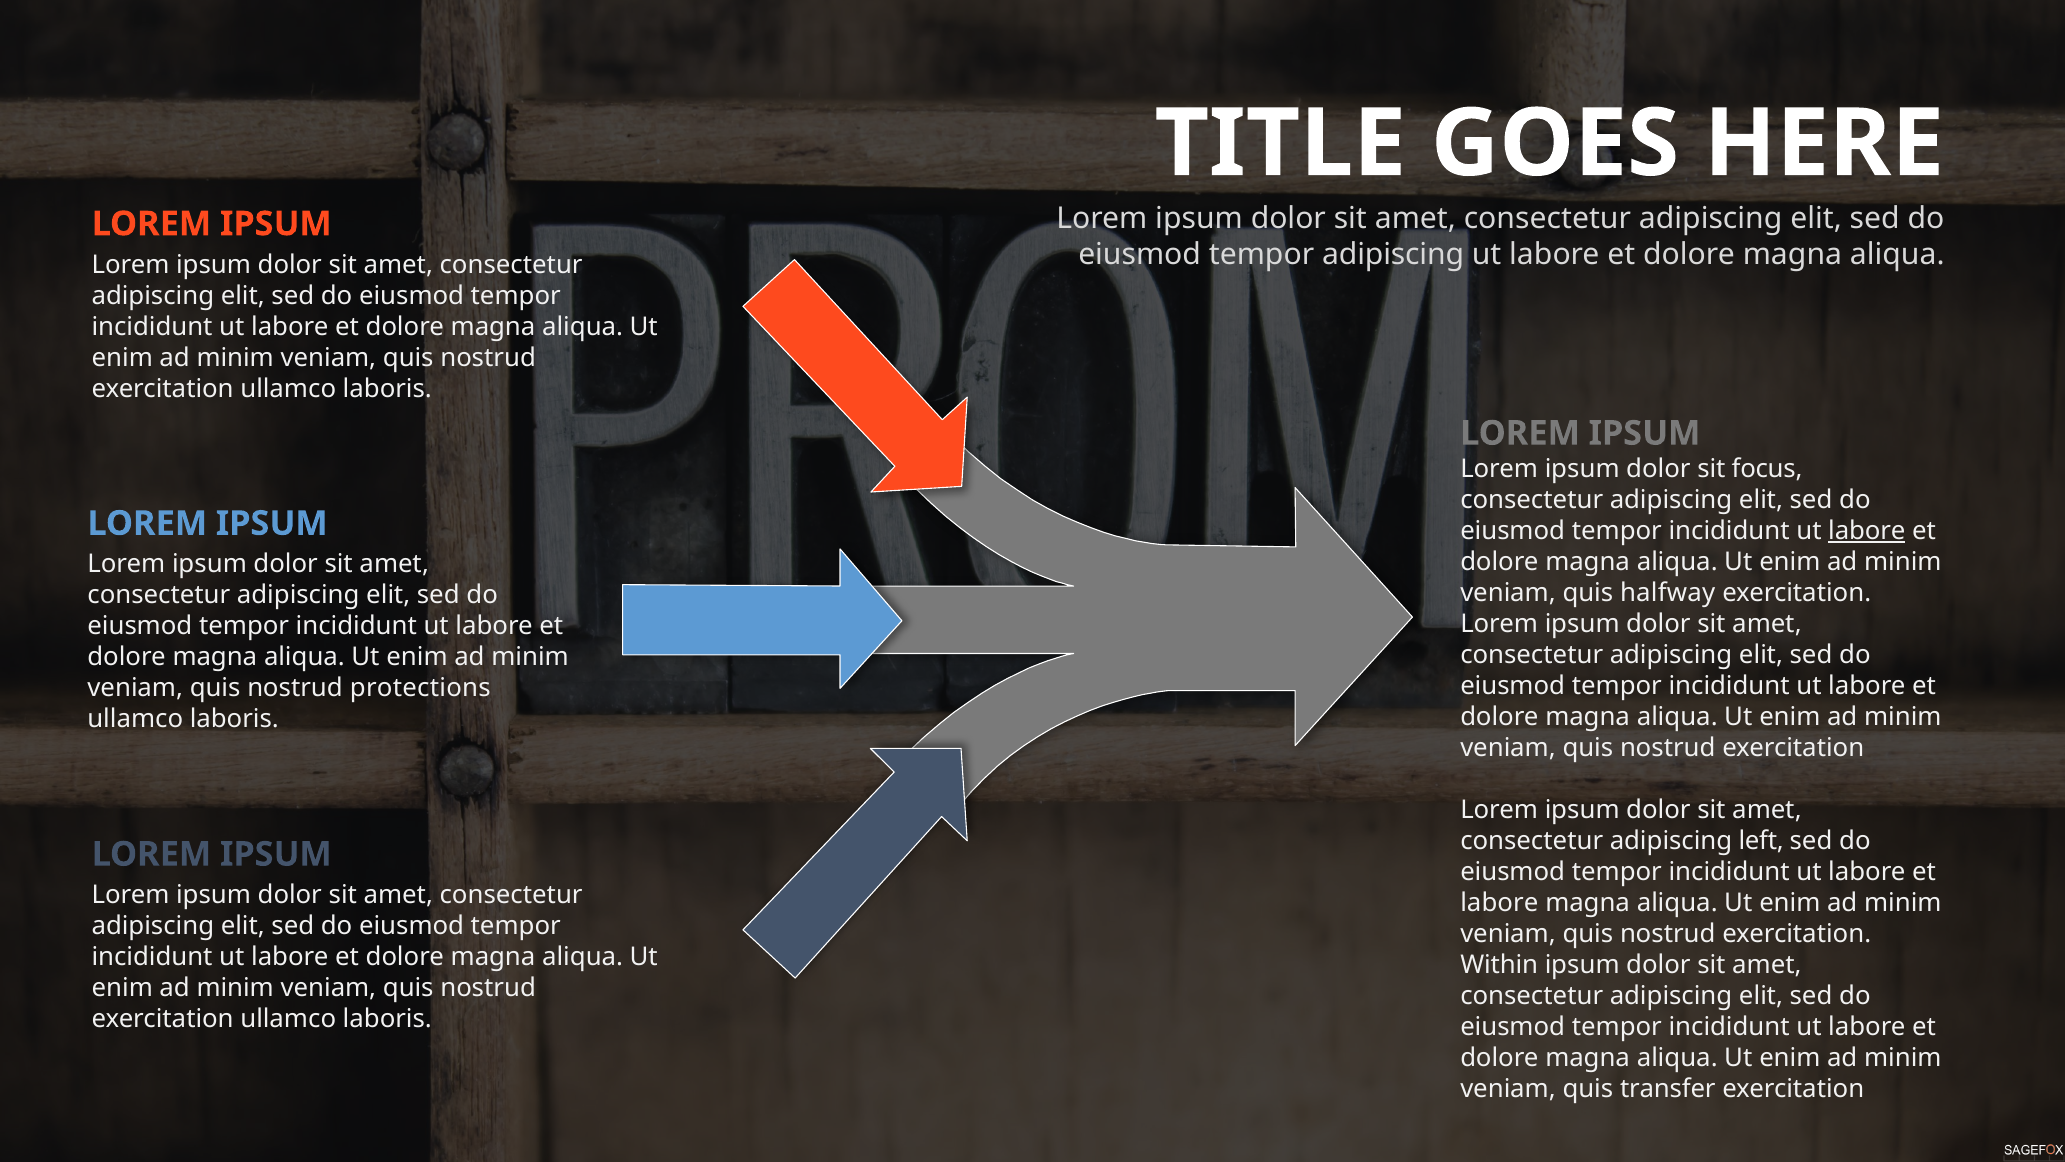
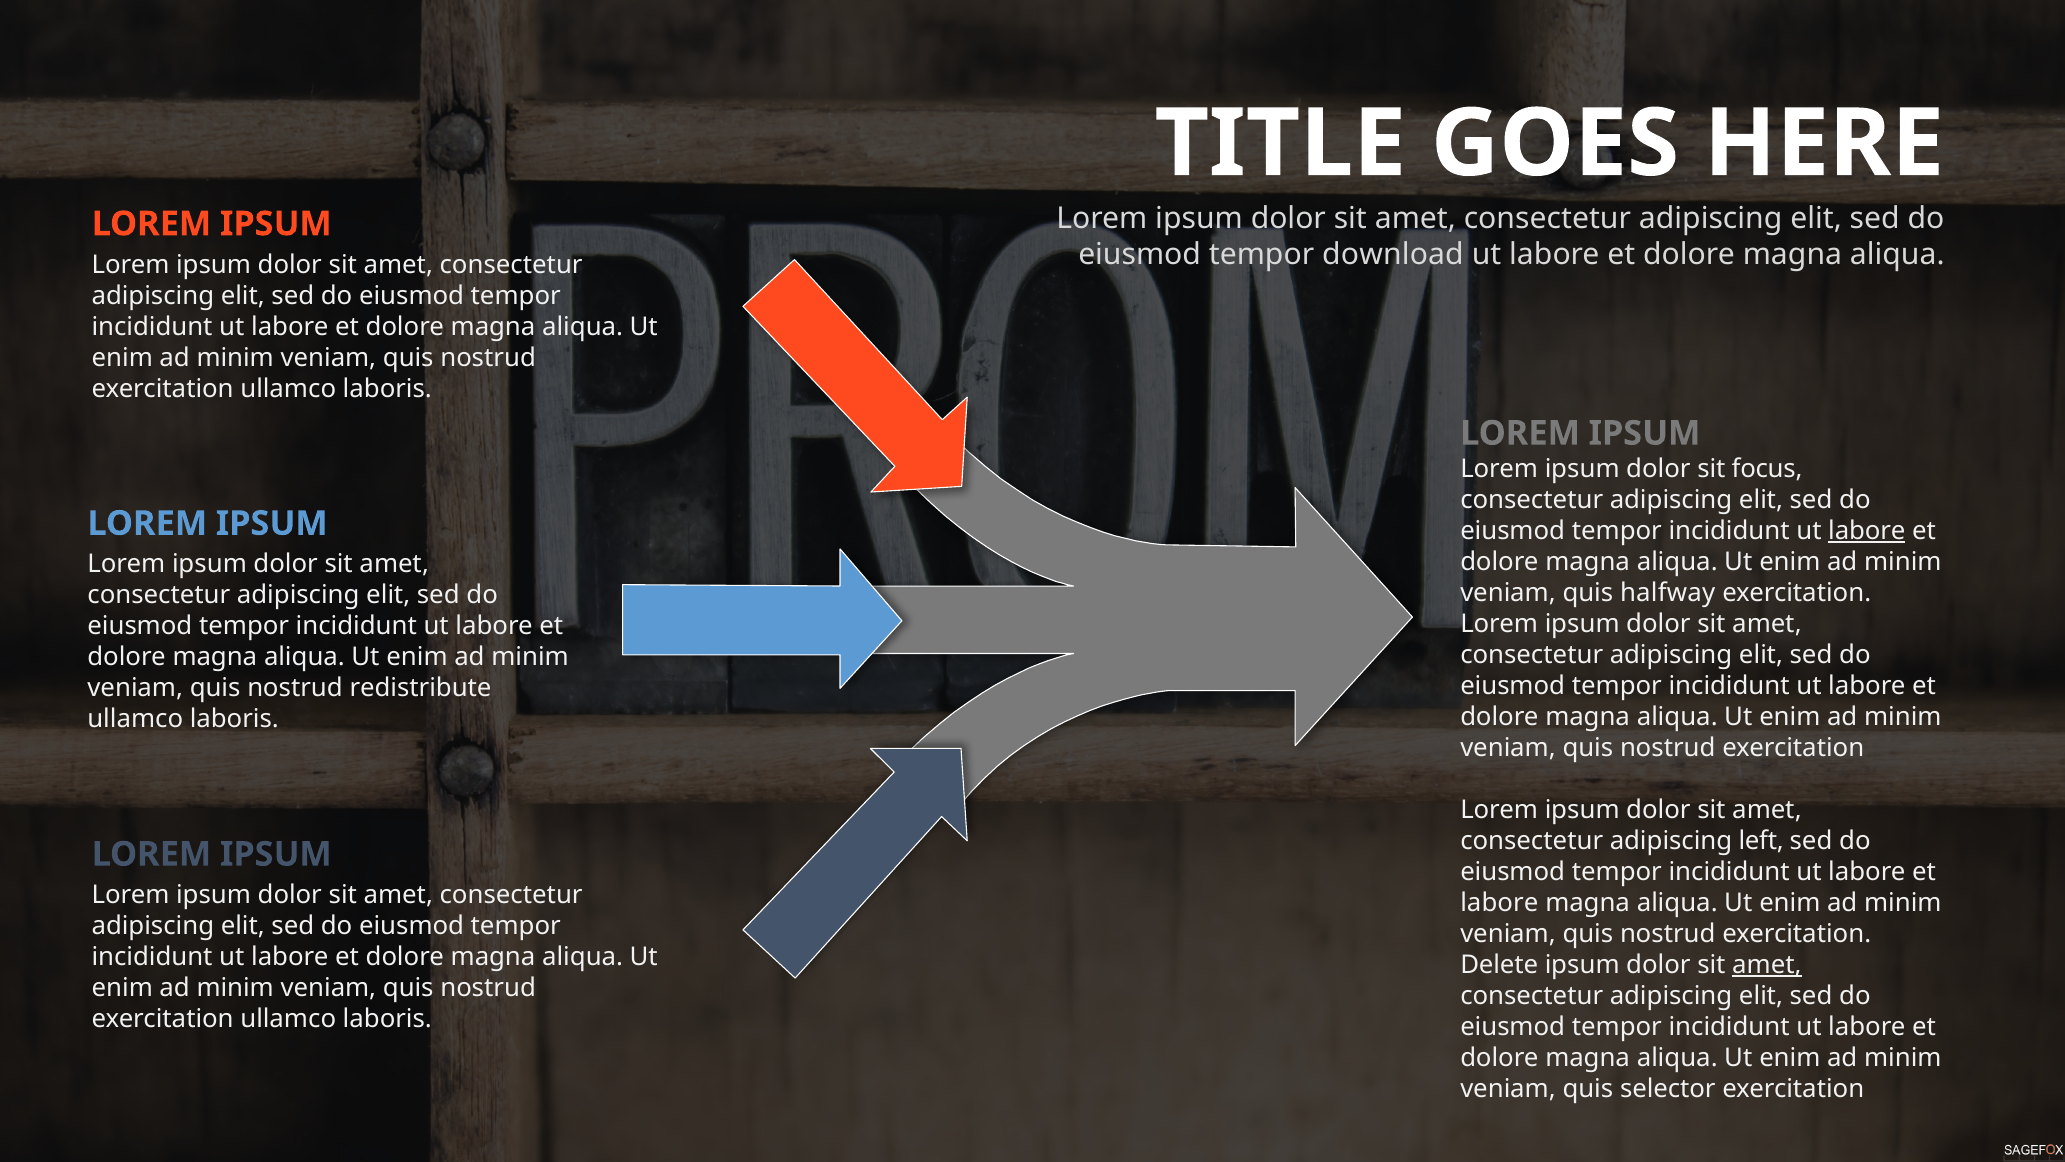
tempor adipiscing: adipiscing -> download
protections: protections -> redistribute
Within: Within -> Delete
amet at (1767, 964) underline: none -> present
transfer: transfer -> selector
